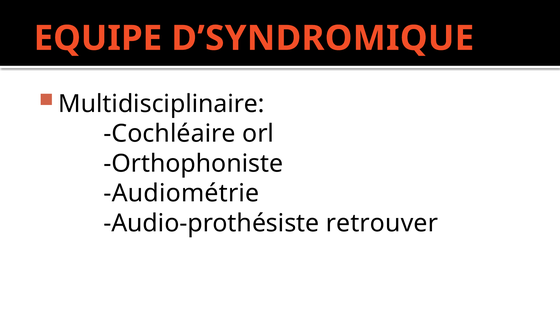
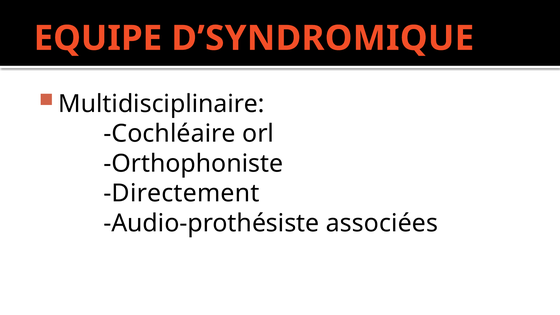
Audiométrie: Audiométrie -> Directement
retrouver: retrouver -> associées
